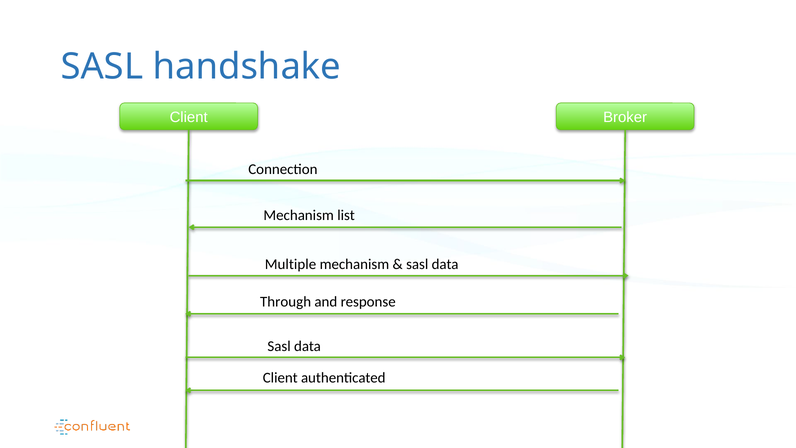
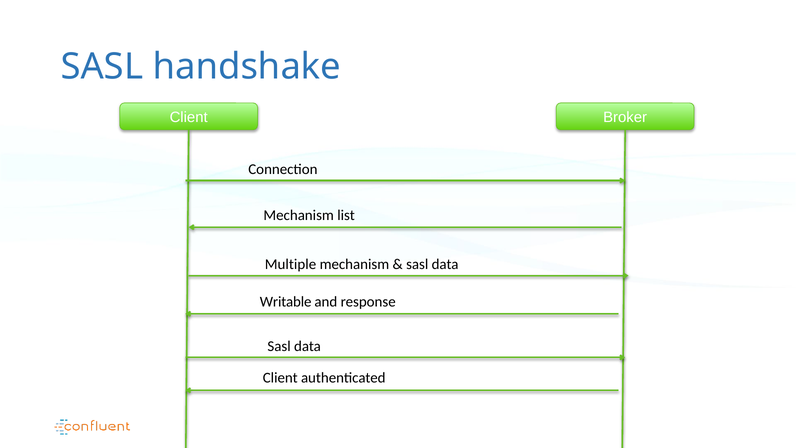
Through: Through -> Writable
